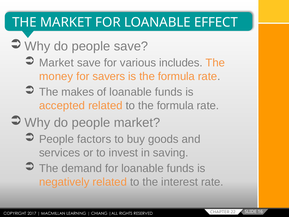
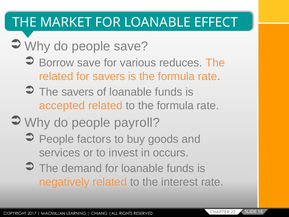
Market at (56, 63): Market -> Borrow
includes: includes -> reduces
money at (56, 76): money -> related
The makes: makes -> savers
people market: market -> payroll
saving: saving -> occurs
